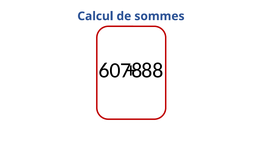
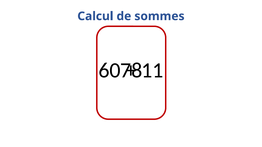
88: 88 -> 11
